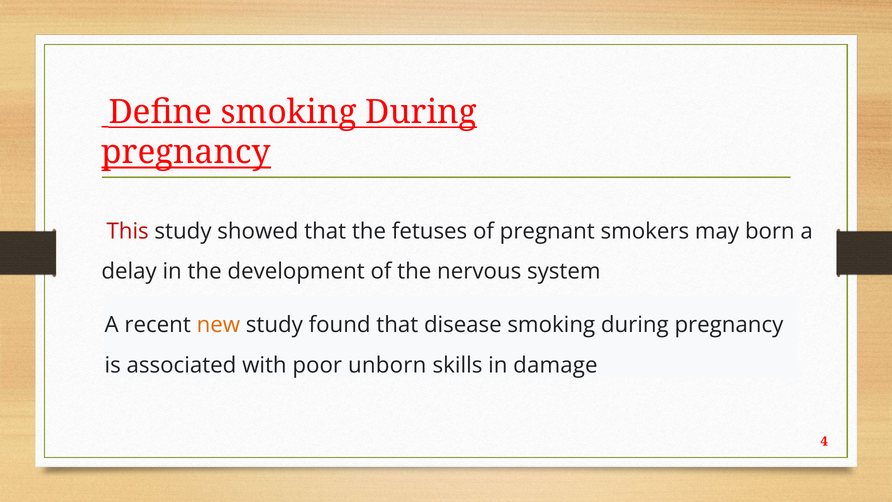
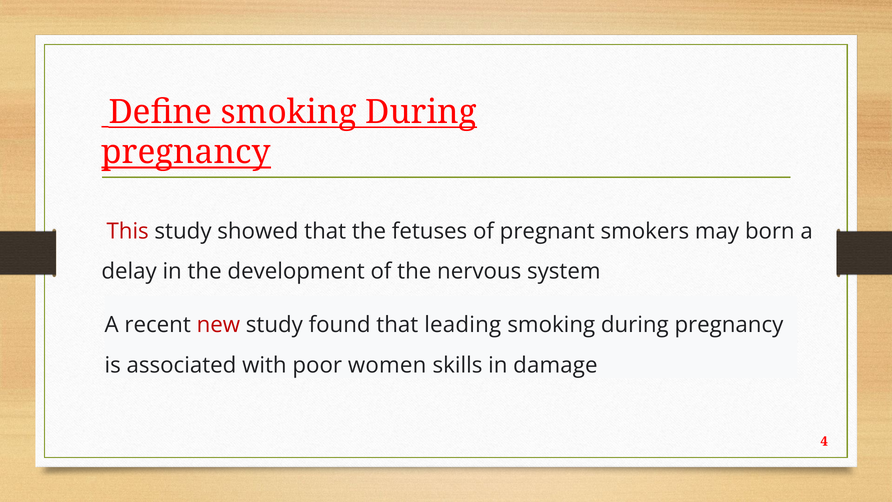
new colour: orange -> red
disease: disease -> leading
unborn: unborn -> women
